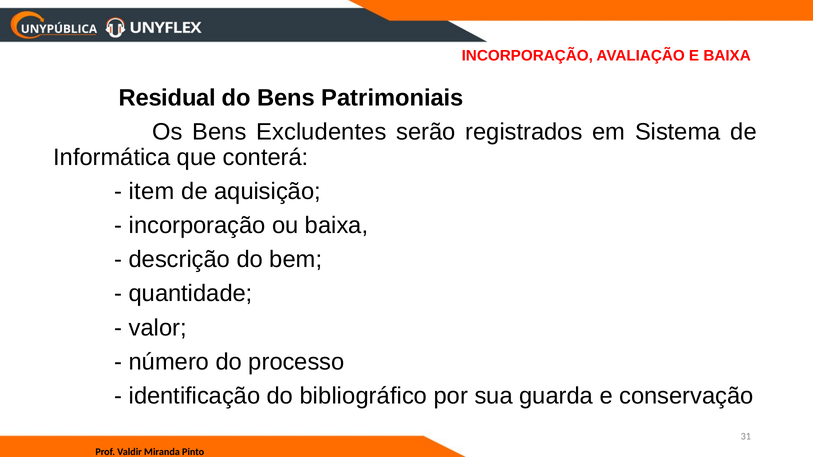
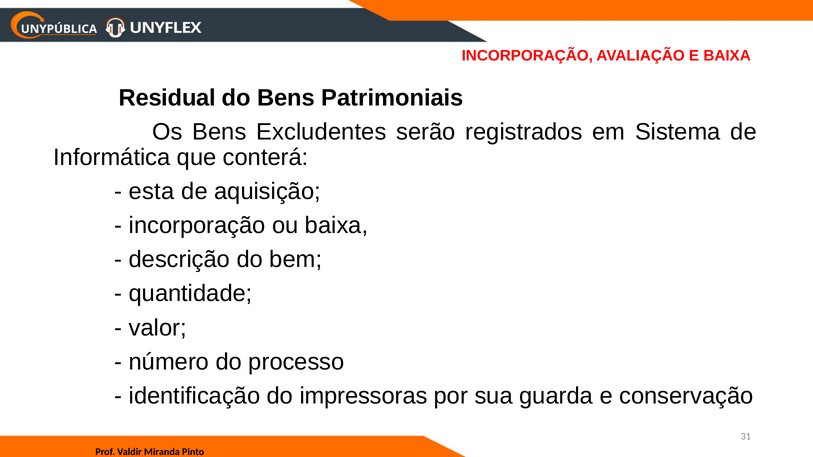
item: item -> esta
bibliográfico: bibliográfico -> impressoras
